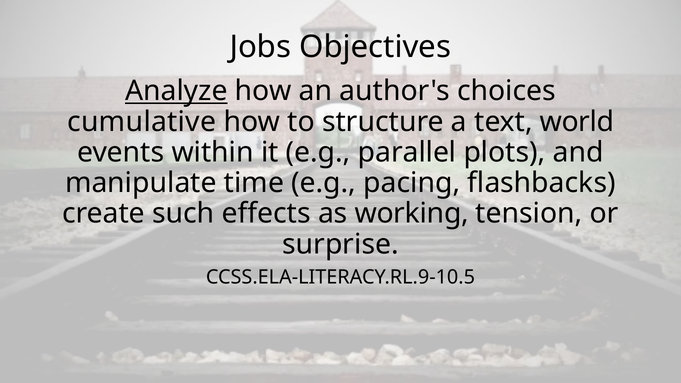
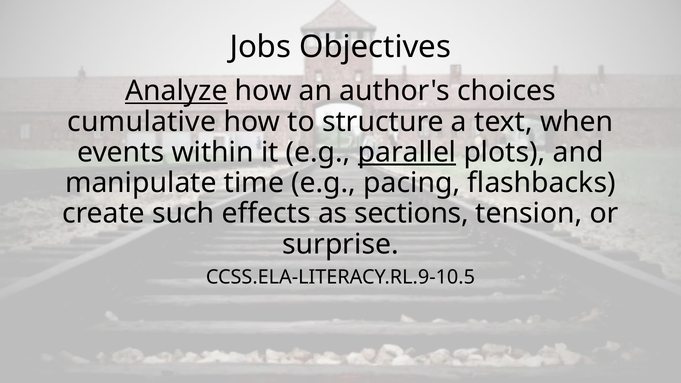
world: world -> when
parallel underline: none -> present
working: working -> sections
